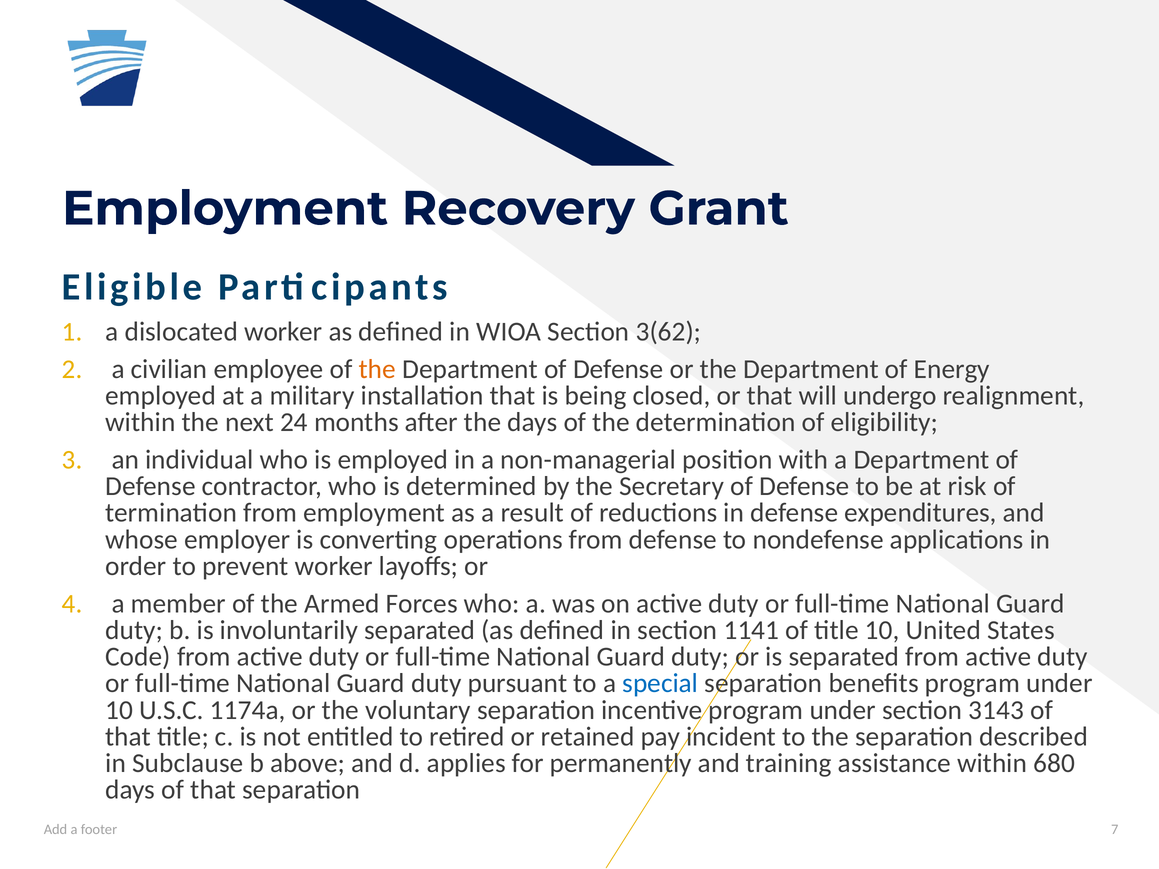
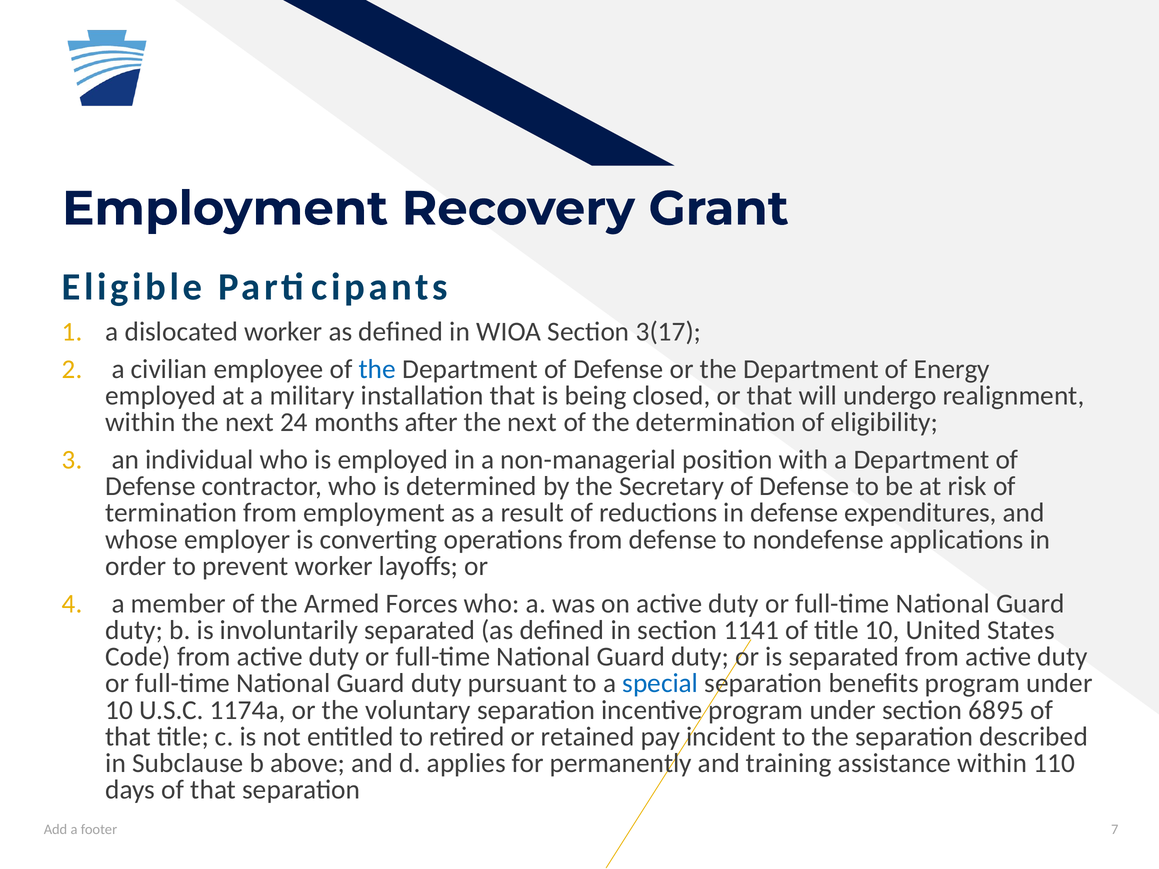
3(62: 3(62 -> 3(17
the at (377, 369) colour: orange -> blue
after the days: days -> next
3143: 3143 -> 6895
680: 680 -> 110
